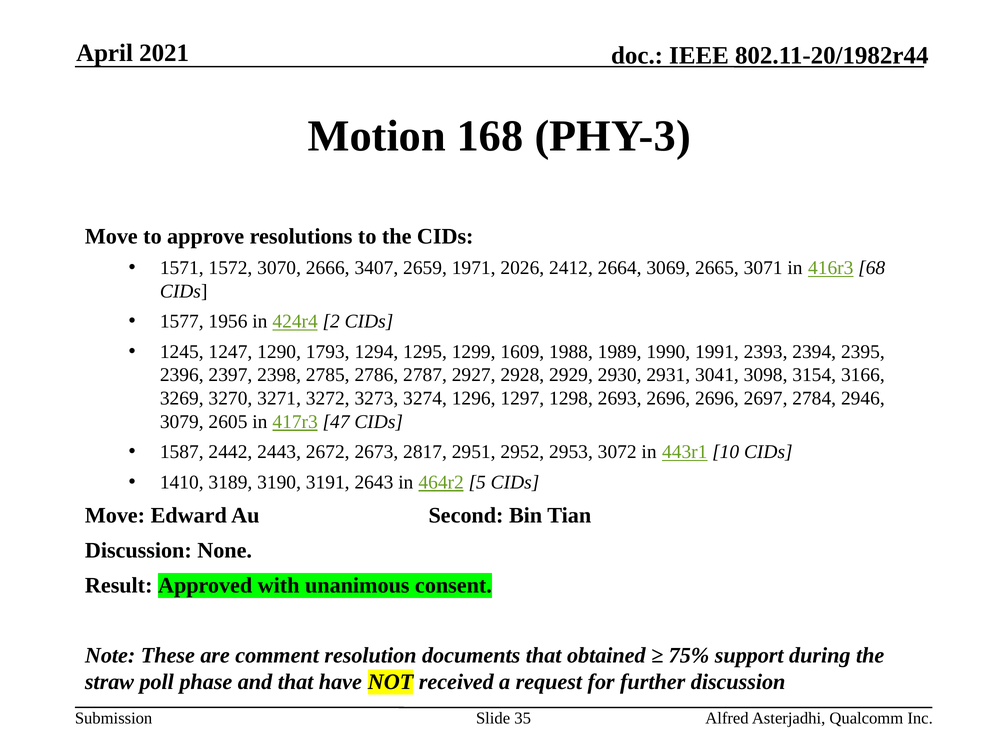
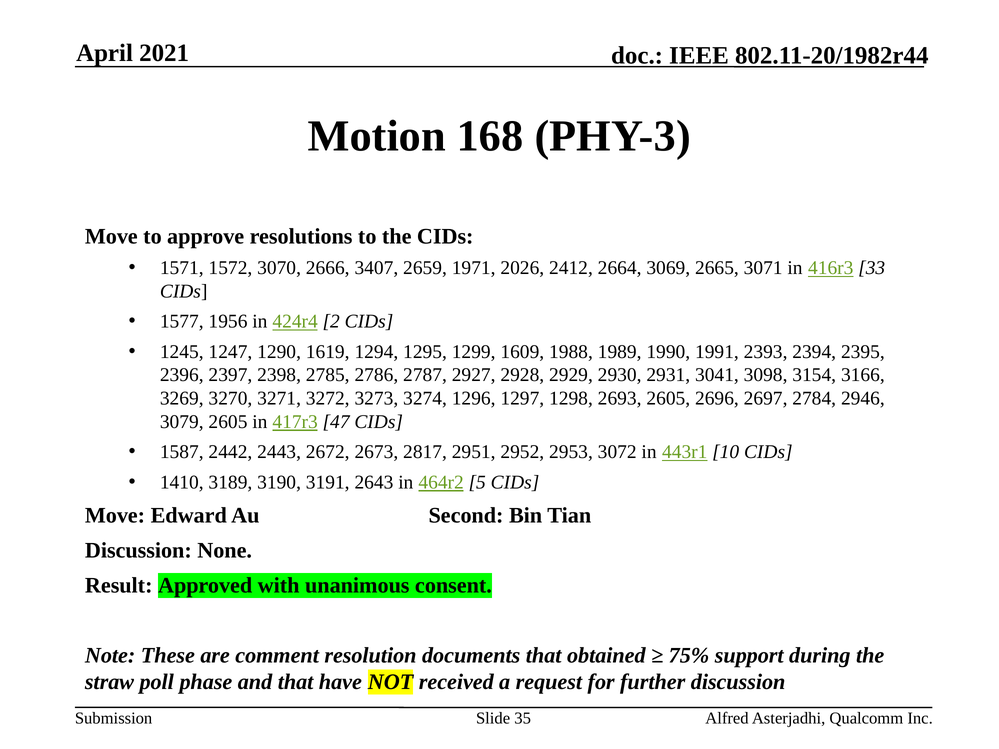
68: 68 -> 33
1793: 1793 -> 1619
2693 2696: 2696 -> 2605
